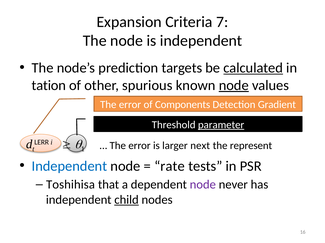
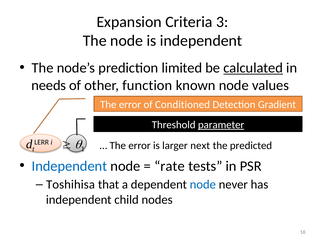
7: 7 -> 3
targets: targets -> limited
tation: tation -> needs
spurious: spurious -> function
node at (234, 86) underline: present -> none
Components: Components -> Conditioned
represent: represent -> predicted
node at (203, 185) colour: purple -> blue
child underline: present -> none
